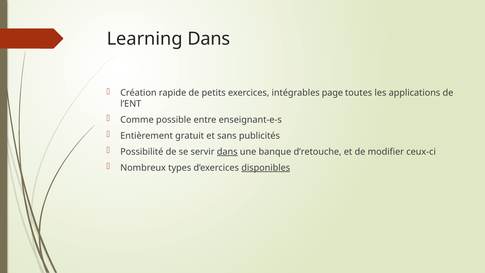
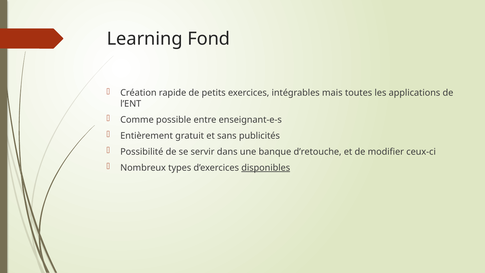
Learning Dans: Dans -> Fond
page: page -> mais
dans at (227, 152) underline: present -> none
